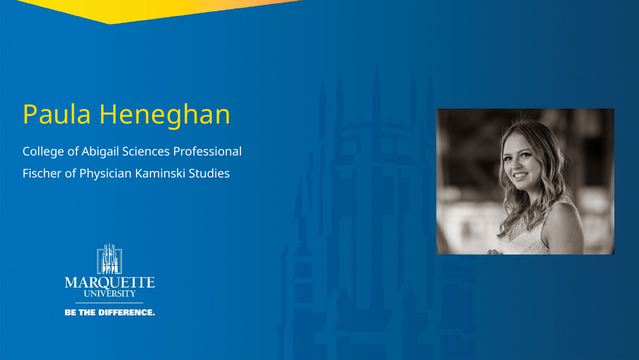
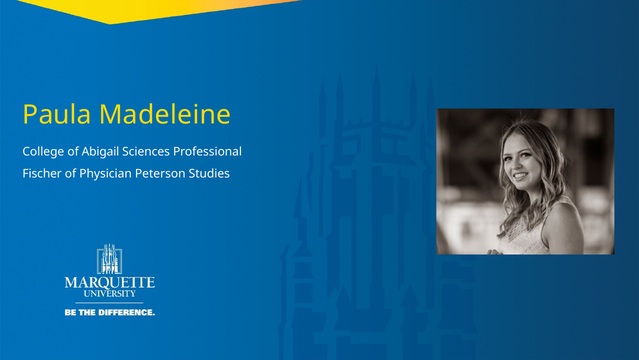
Heneghan: Heneghan -> Madeleine
Kaminski: Kaminski -> Peterson
